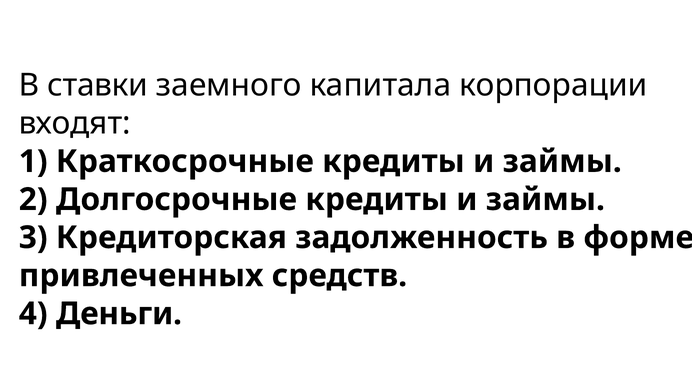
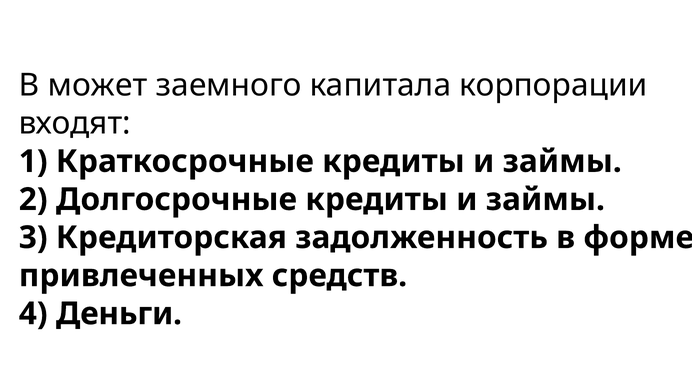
ставки: ставки -> может
